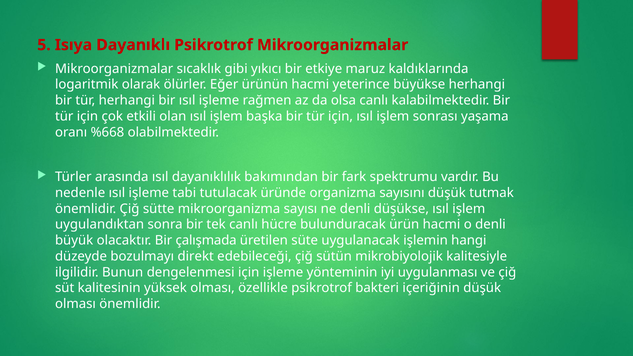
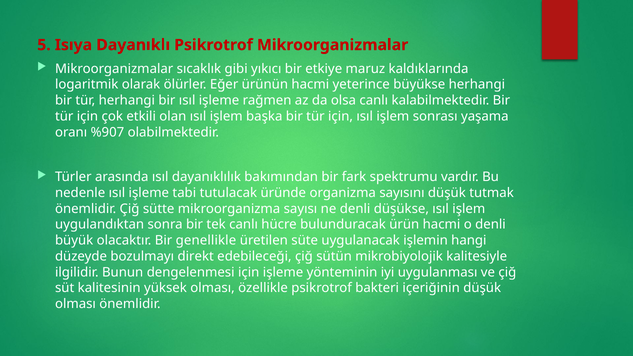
%668: %668 -> %907
çalışmada: çalışmada -> genellikle
